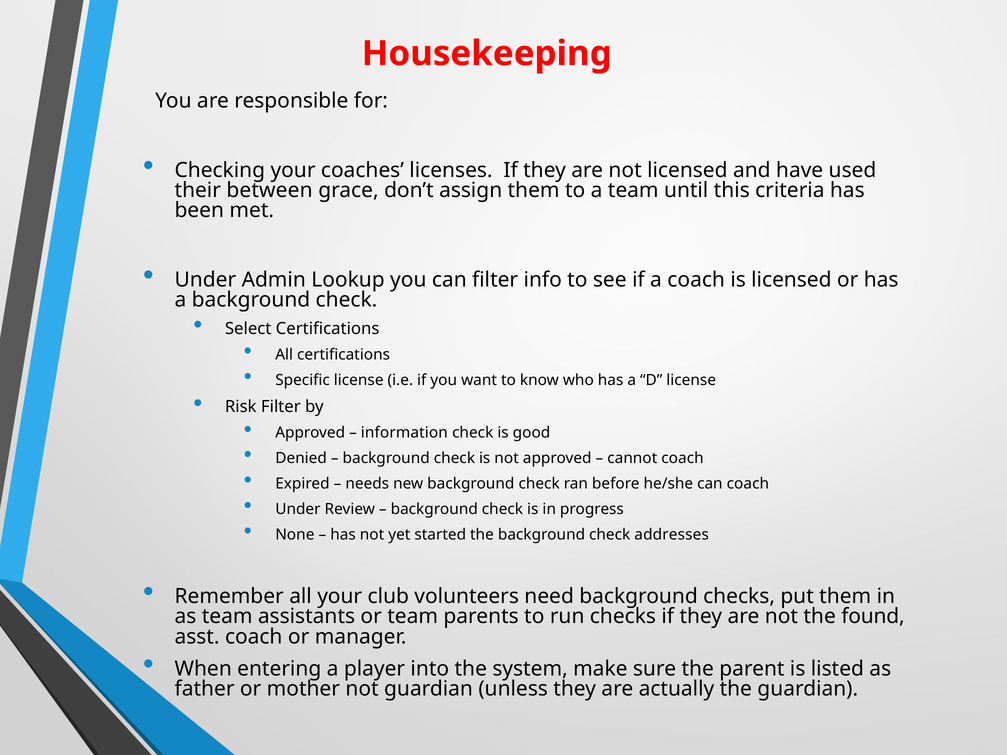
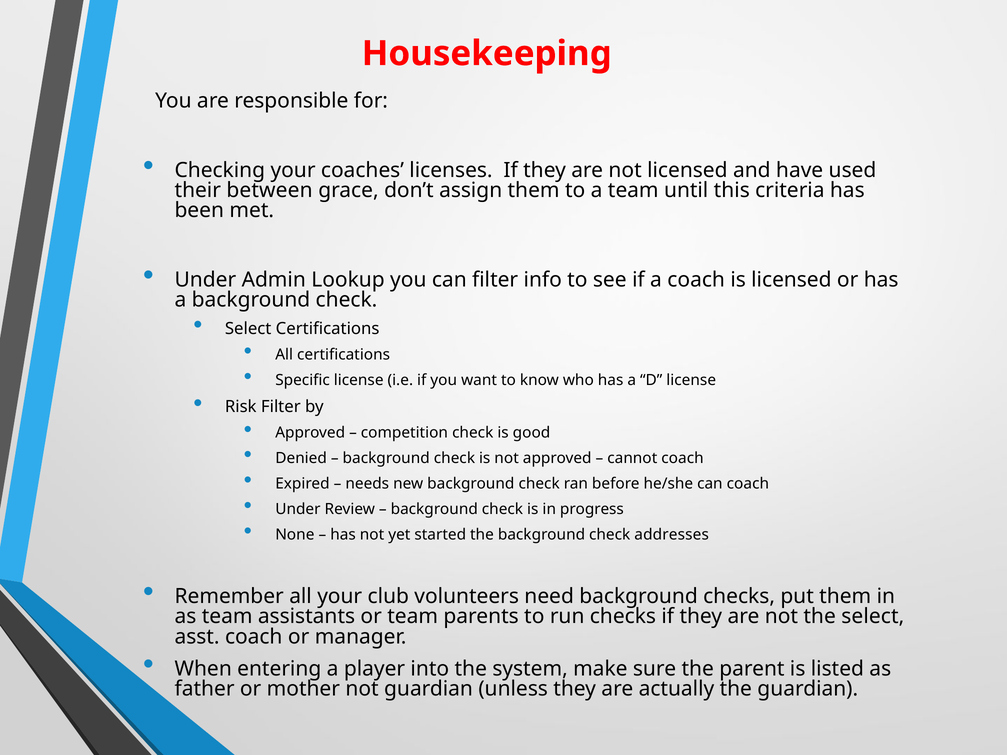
information: information -> competition
the found: found -> select
